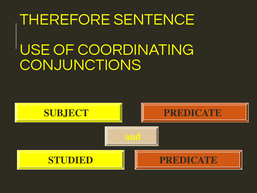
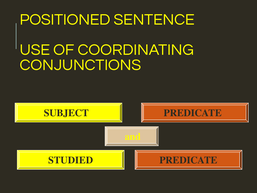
THEREFORE: THEREFORE -> POSITIONED
